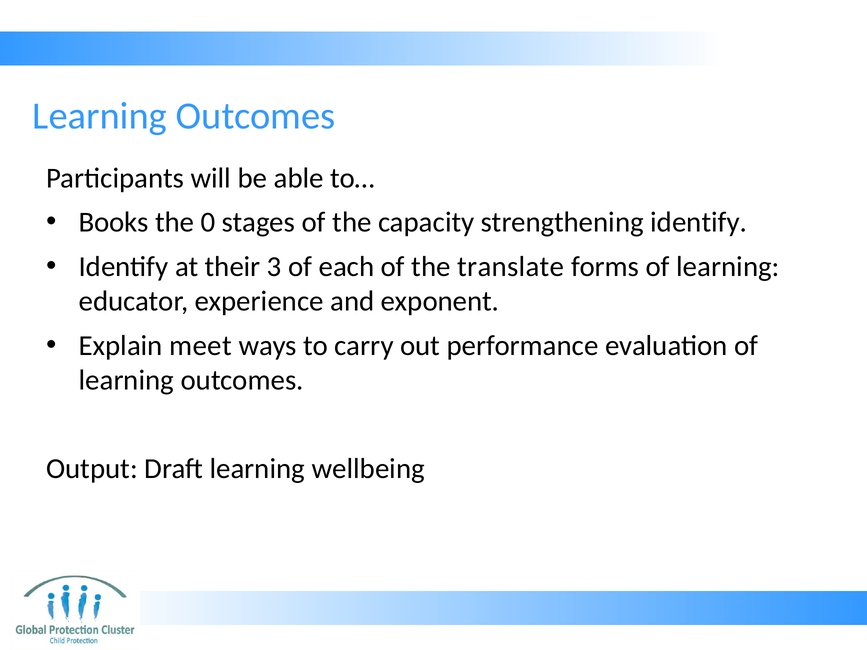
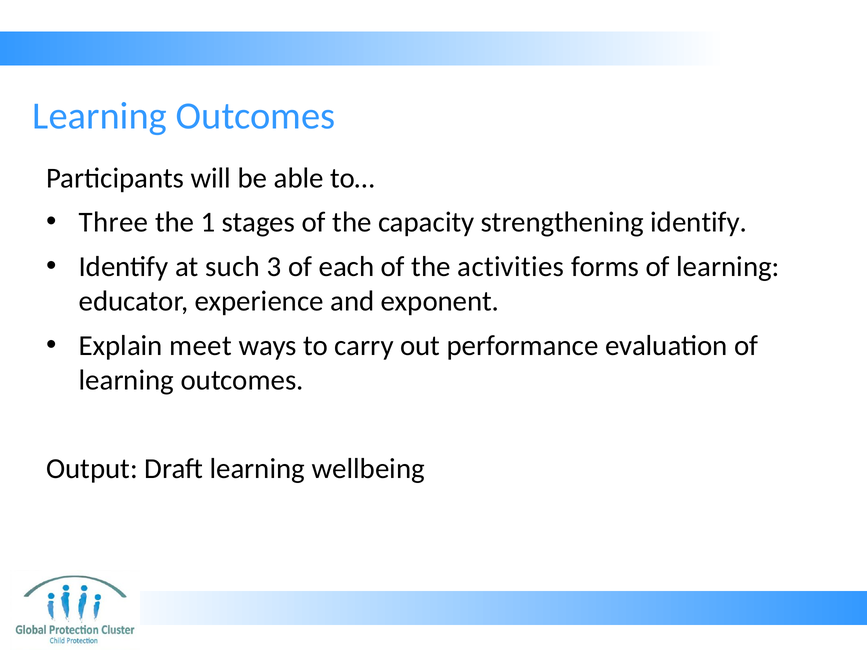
Books: Books -> Three
0: 0 -> 1
their: their -> such
translate: translate -> activities
